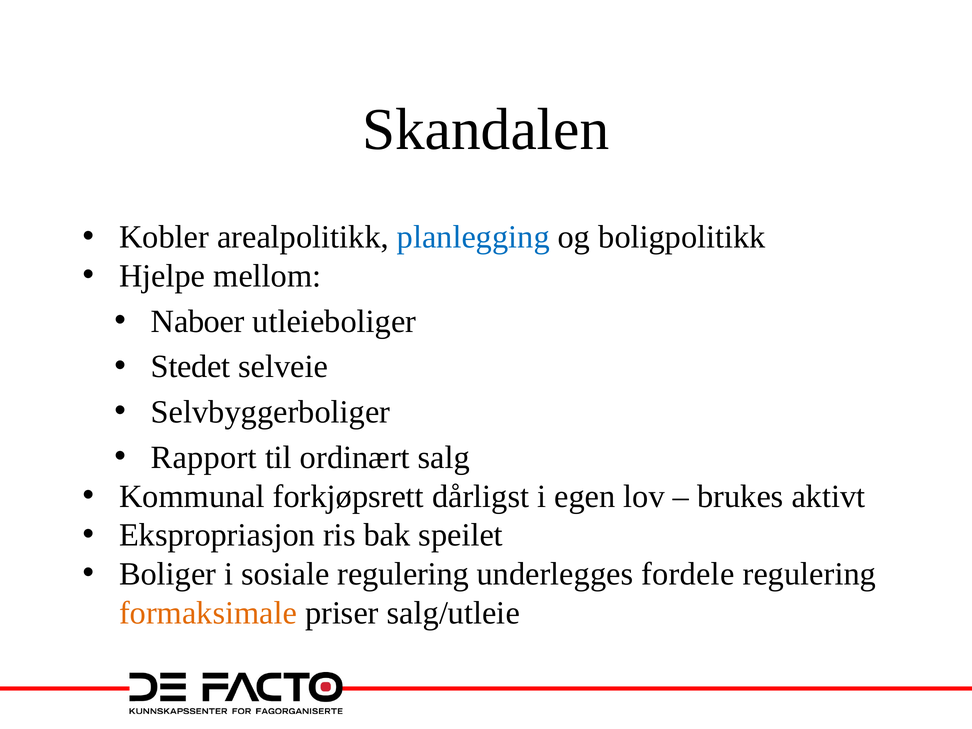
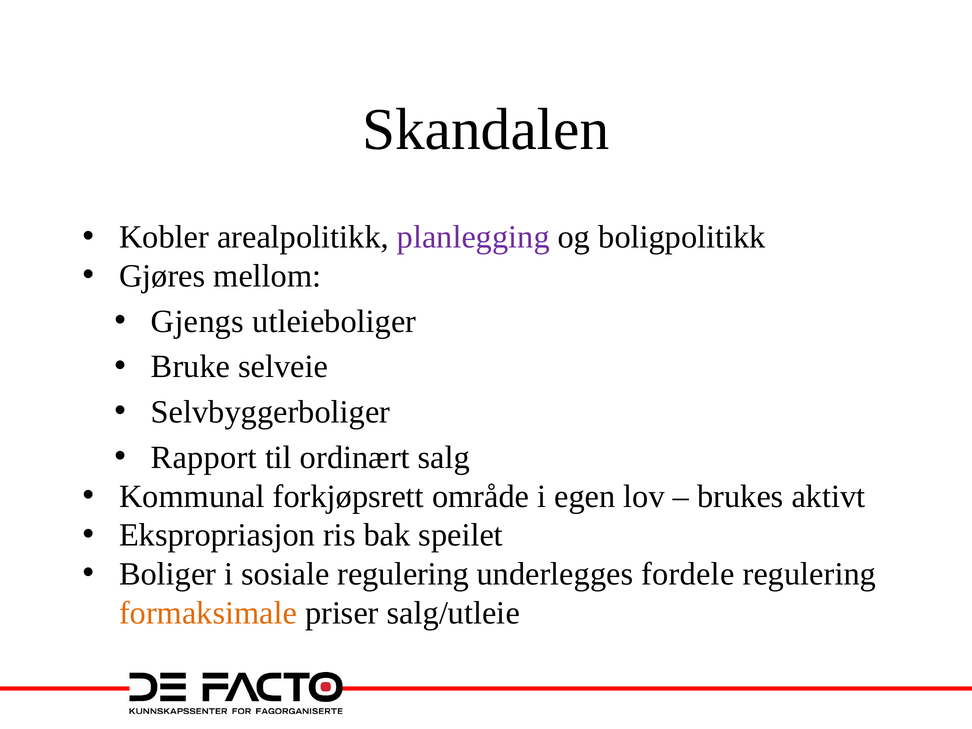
planlegging colour: blue -> purple
Hjelpe: Hjelpe -> Gjøres
Naboer: Naboer -> Gjengs
Stedet: Stedet -> Bruke
dårligst: dårligst -> område
